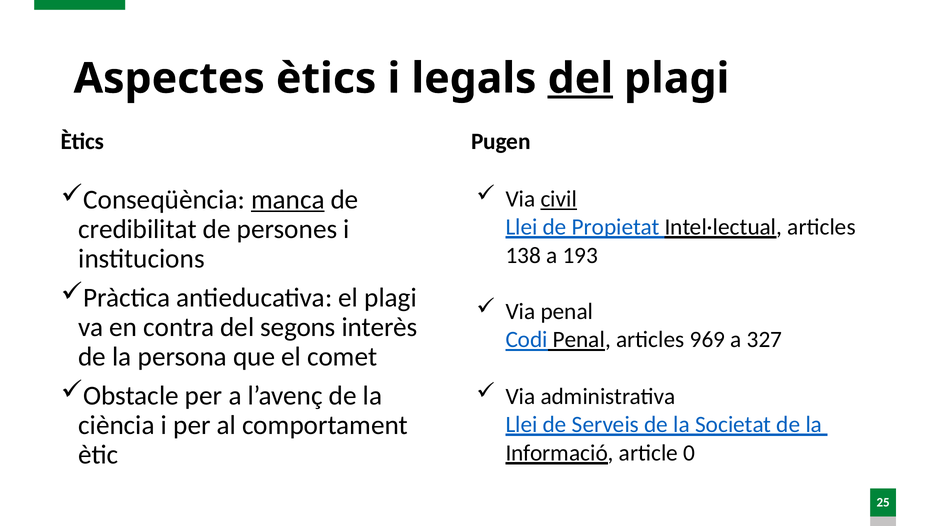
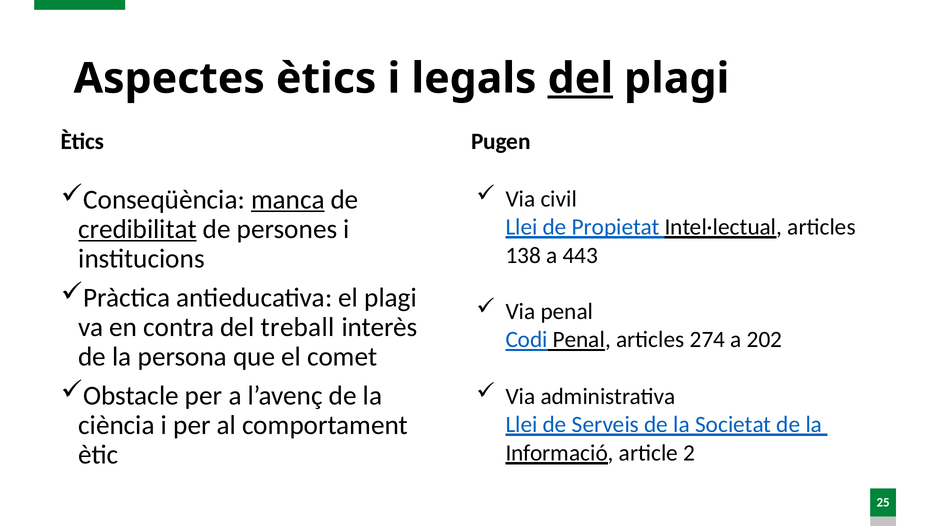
civil underline: present -> none
credibilitat underline: none -> present
193: 193 -> 443
segons: segons -> treball
969: 969 -> 274
327: 327 -> 202
0: 0 -> 2
